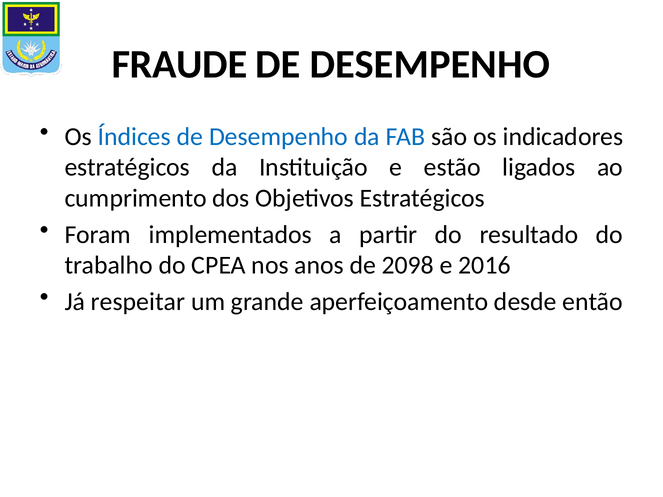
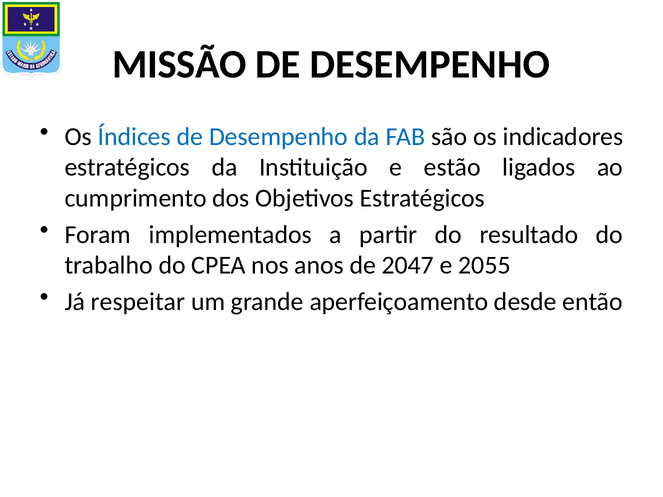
FRAUDE: FRAUDE -> MISSÃO
2098: 2098 -> 2047
2016: 2016 -> 2055
